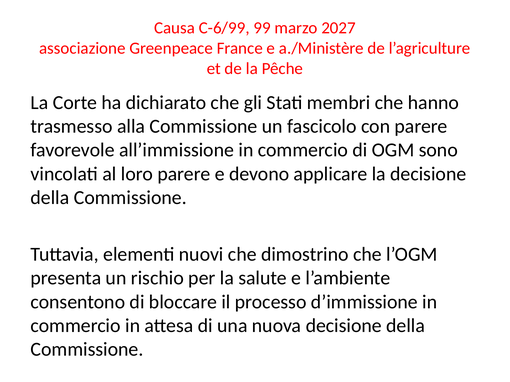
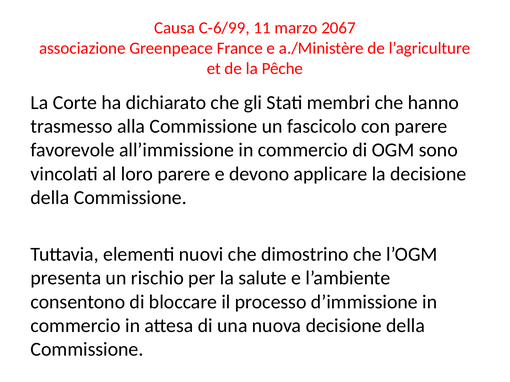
99: 99 -> 11
2027: 2027 -> 2067
